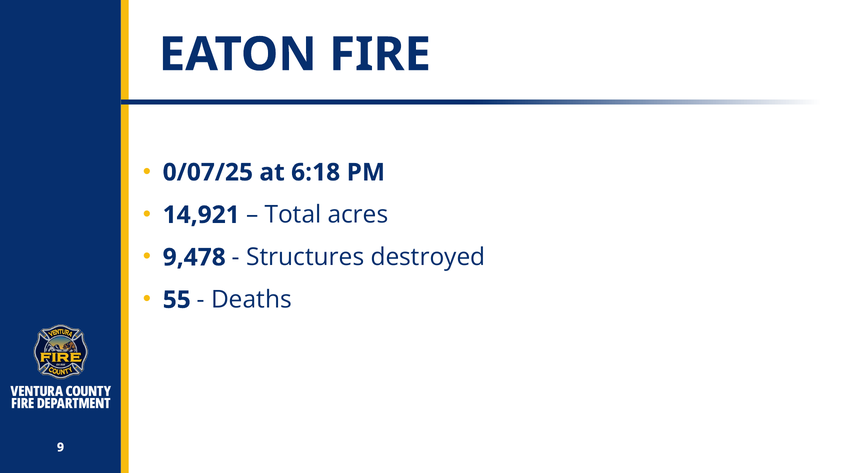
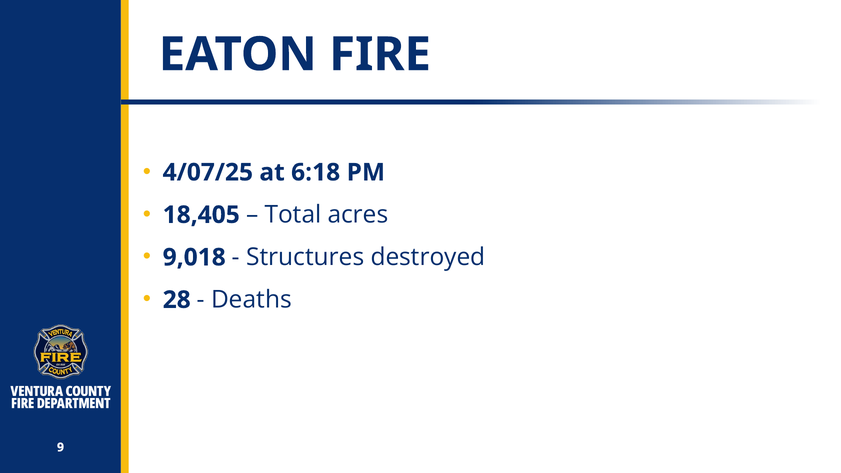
0/07/25: 0/07/25 -> 4/07/25
14,921: 14,921 -> 18,405
9,478: 9,478 -> 9,018
55: 55 -> 28
